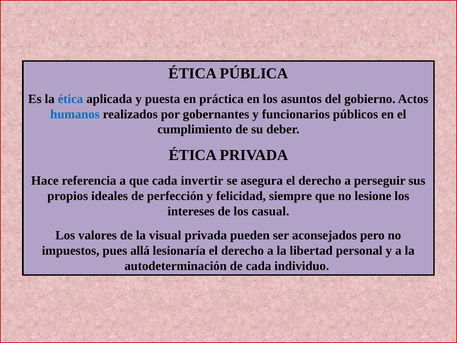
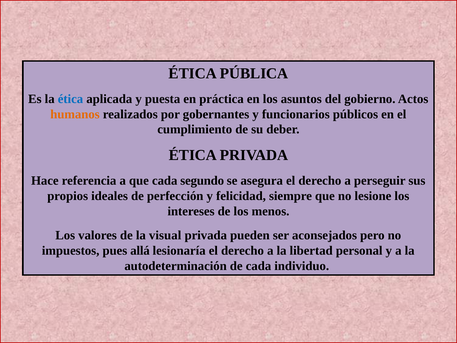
humanos colour: blue -> orange
invertir: invertir -> segundo
casual: casual -> menos
